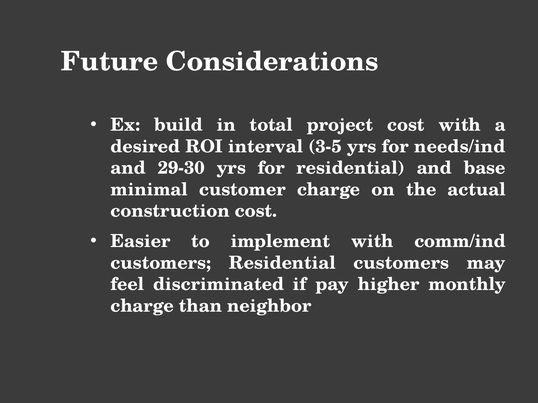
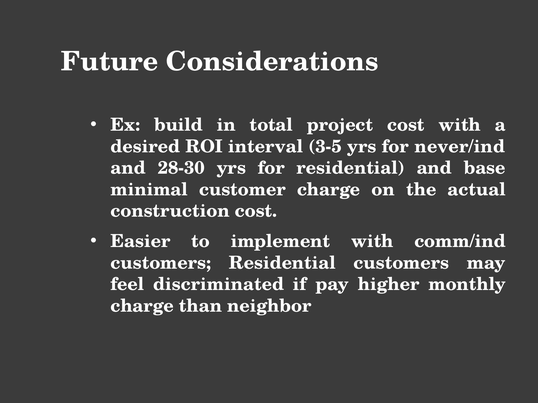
needs/ind: needs/ind -> never/ind
29-30: 29-30 -> 28-30
